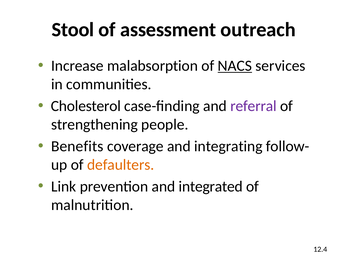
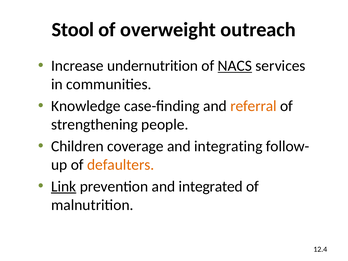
assessment: assessment -> overweight
malabsorption: malabsorption -> undernutrition
Cholesterol: Cholesterol -> Knowledge
referral colour: purple -> orange
Benefits: Benefits -> Children
Link underline: none -> present
